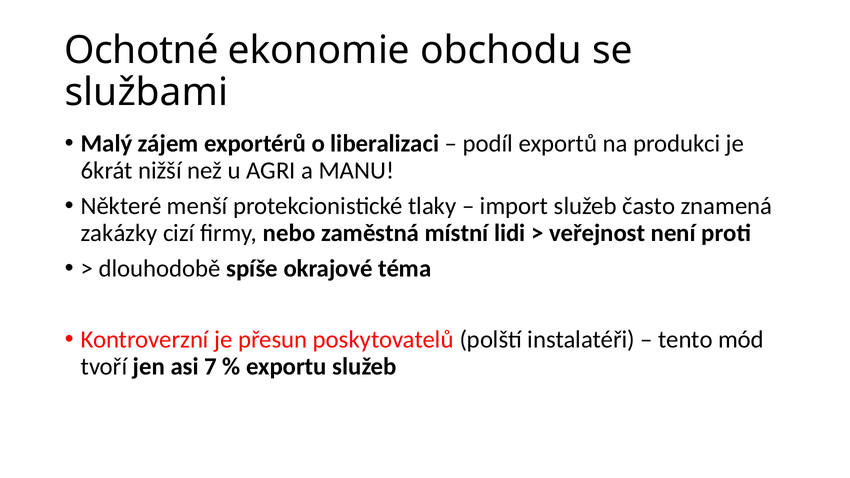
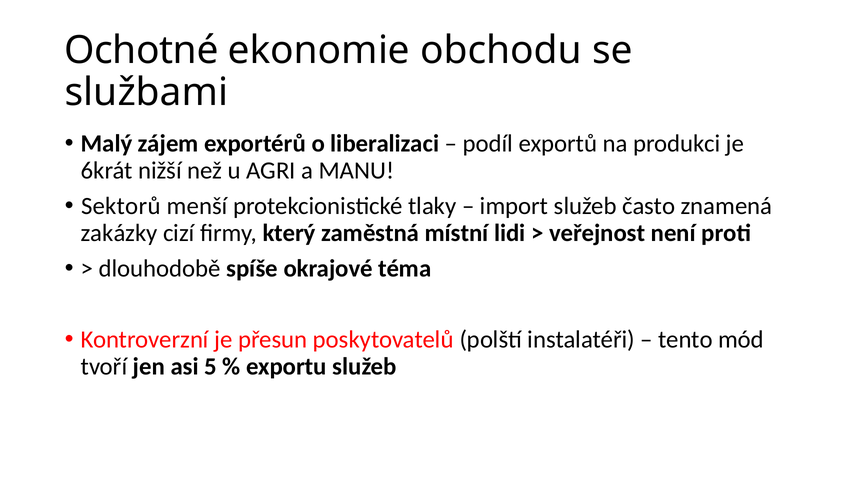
Některé: Některé -> Sektorů
nebo: nebo -> který
7: 7 -> 5
